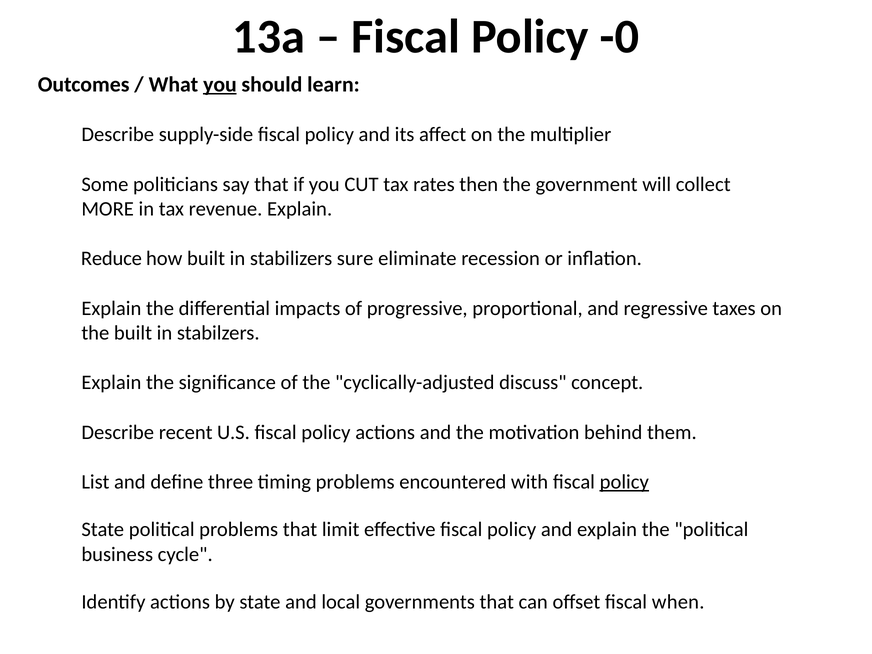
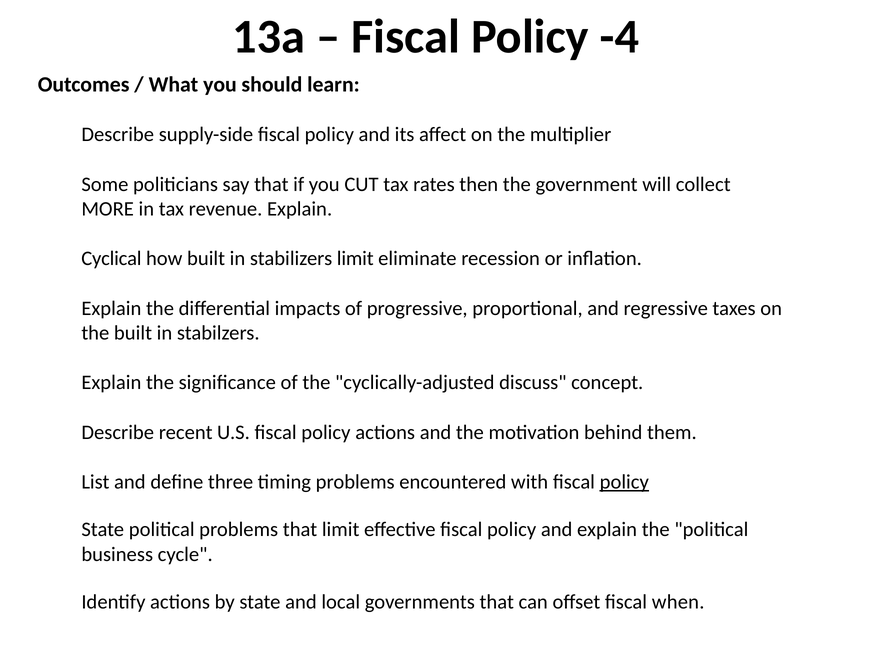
-0: -0 -> -4
you at (220, 84) underline: present -> none
Reduce: Reduce -> Cyclical
stabilizers sure: sure -> limit
